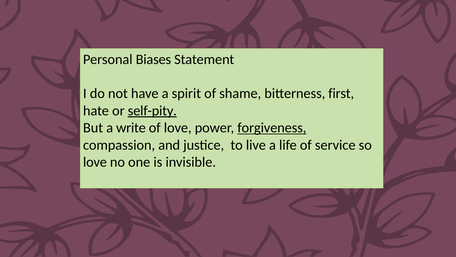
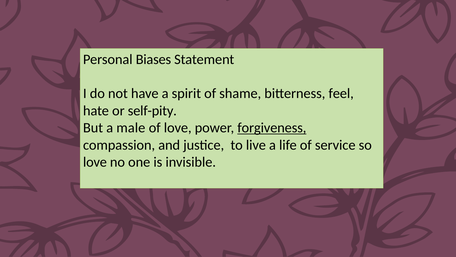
first: first -> feel
self-pity underline: present -> none
write: write -> male
